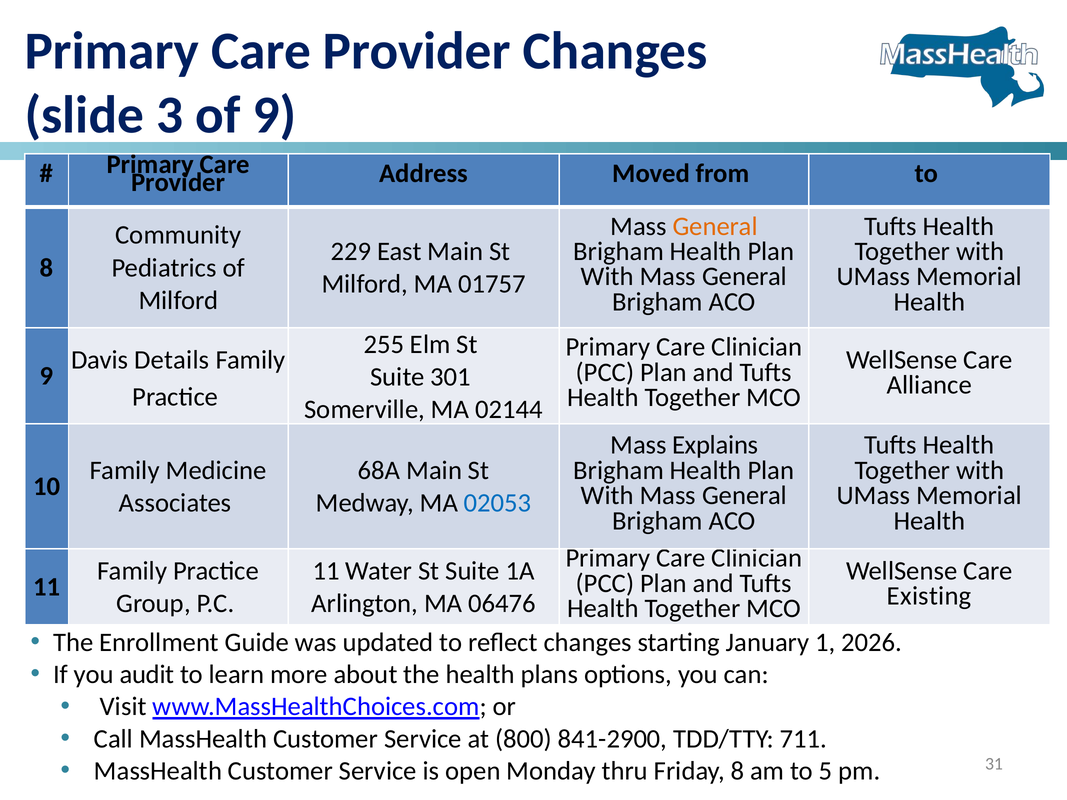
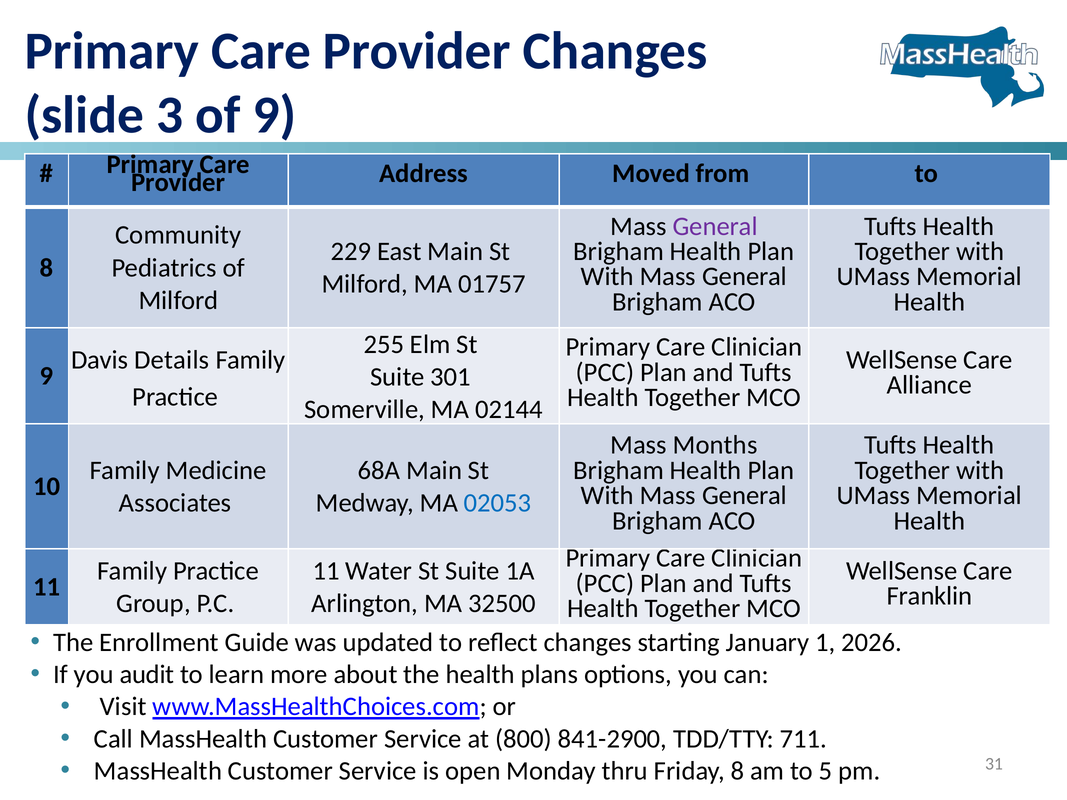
General at (715, 226) colour: orange -> purple
Explains: Explains -> Months
Existing: Existing -> Franklin
06476: 06476 -> 32500
